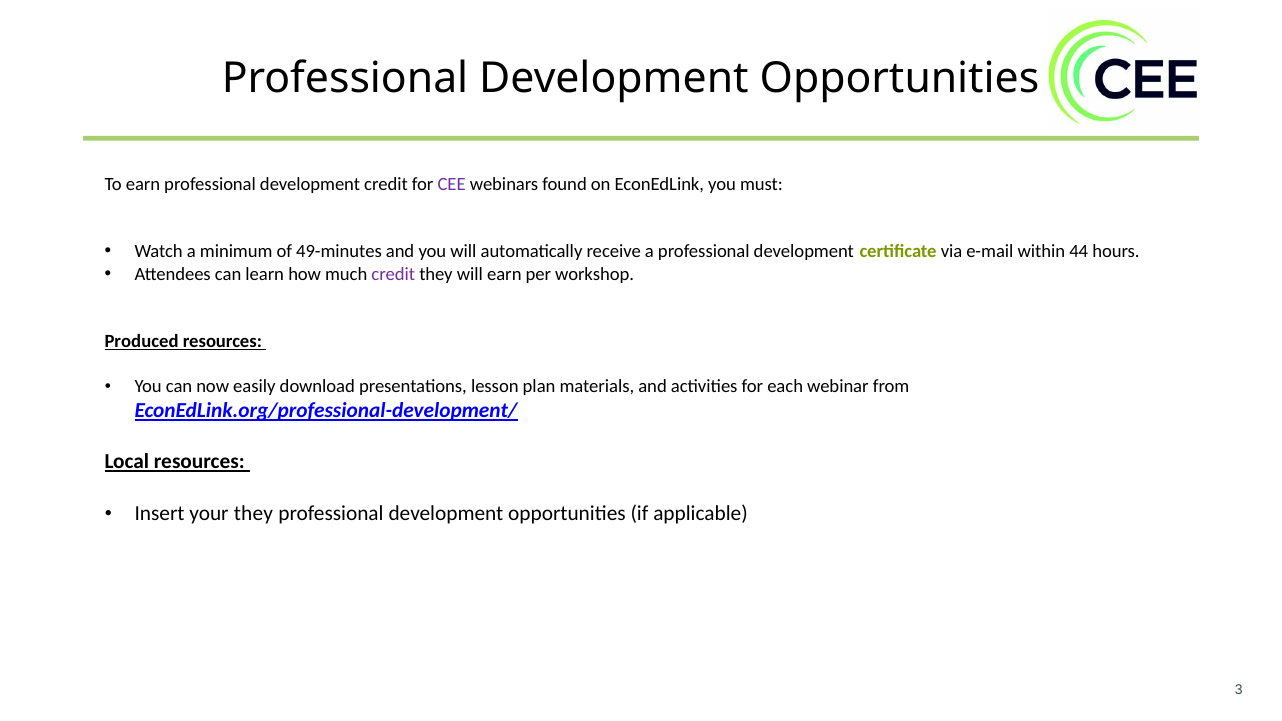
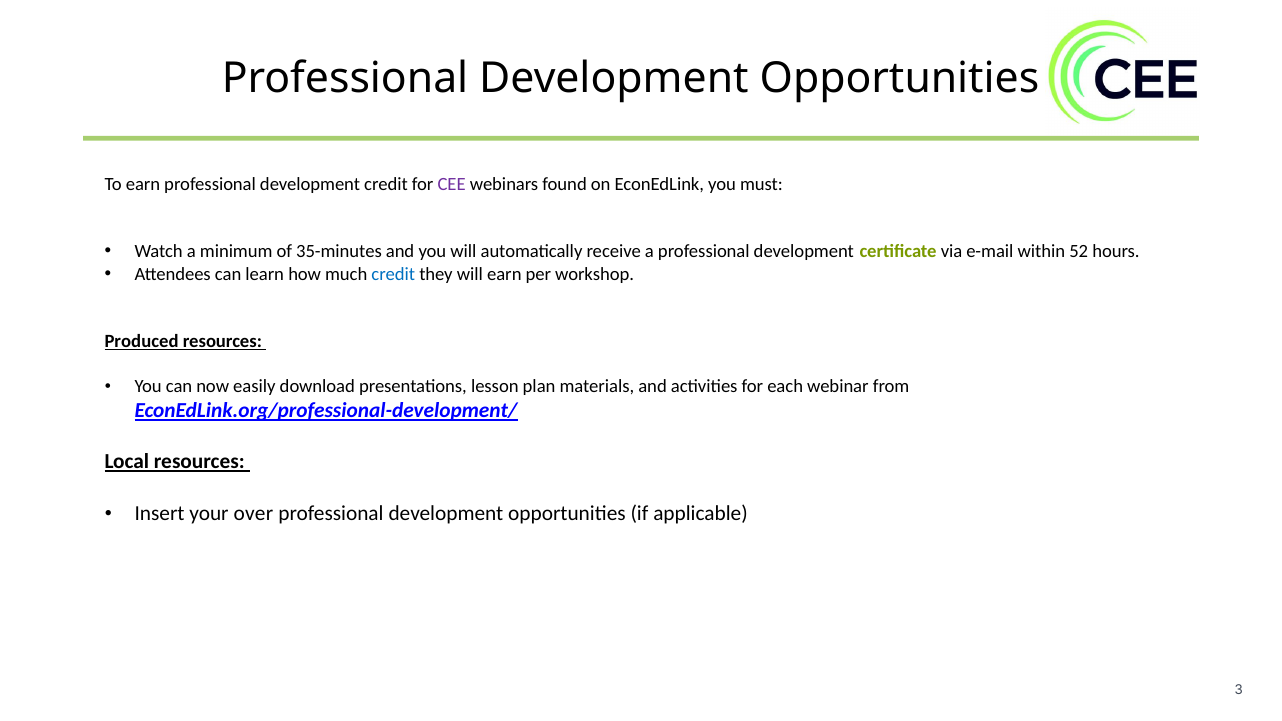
49-minutes: 49-minutes -> 35-minutes
44: 44 -> 52
credit at (393, 274) colour: purple -> blue
your they: they -> over
